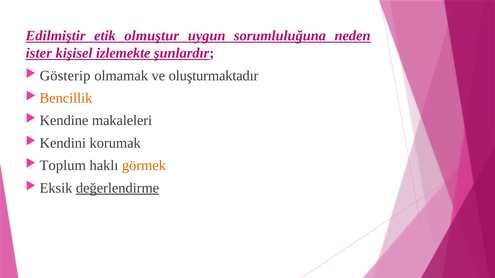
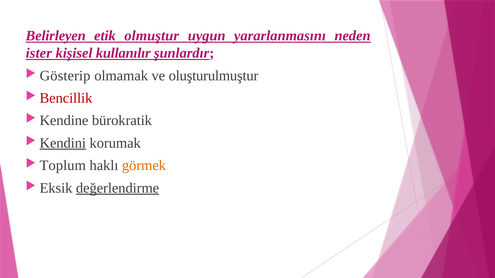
Edilmiştir: Edilmiştir -> Belirleyen
sorumluluğuna: sorumluluğuna -> yararlanmasını
izlemekte: izlemekte -> kullanılır
oluşturmaktadır: oluşturmaktadır -> oluşturulmuştur
Bencillik colour: orange -> red
makaleleri: makaleleri -> bürokratik
Kendini underline: none -> present
